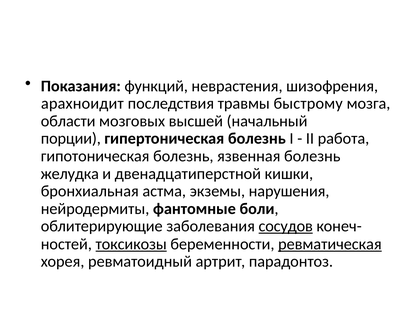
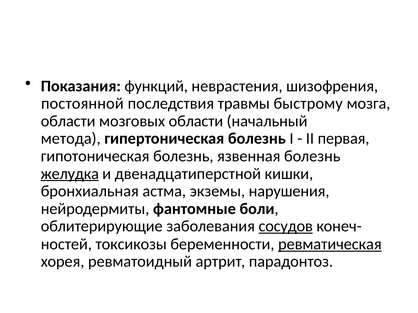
арахноидит: арахноидит -> постоянной
мозговых высшей: высшей -> области
порции: порции -> метода
работа: работа -> первая
желудка underline: none -> present
токсикозы underline: present -> none
